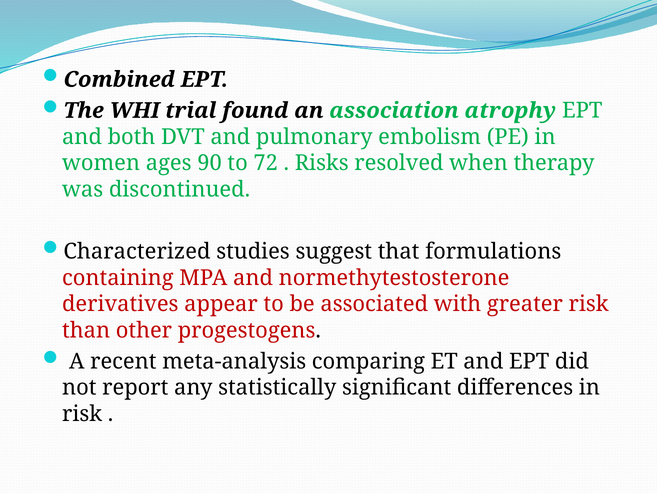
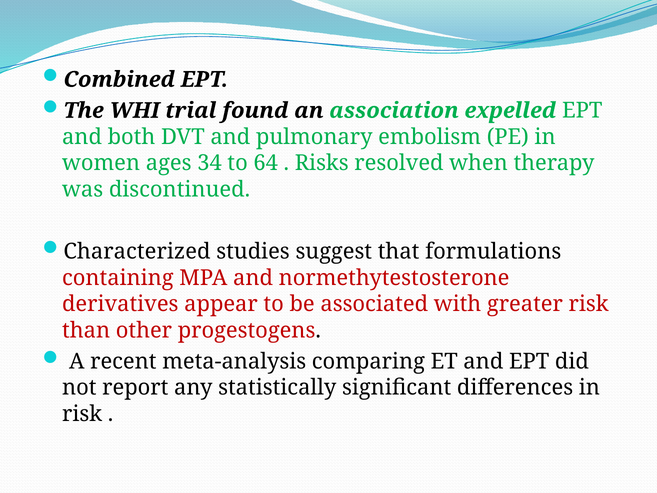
atrophy: atrophy -> expelled
90: 90 -> 34
72: 72 -> 64
